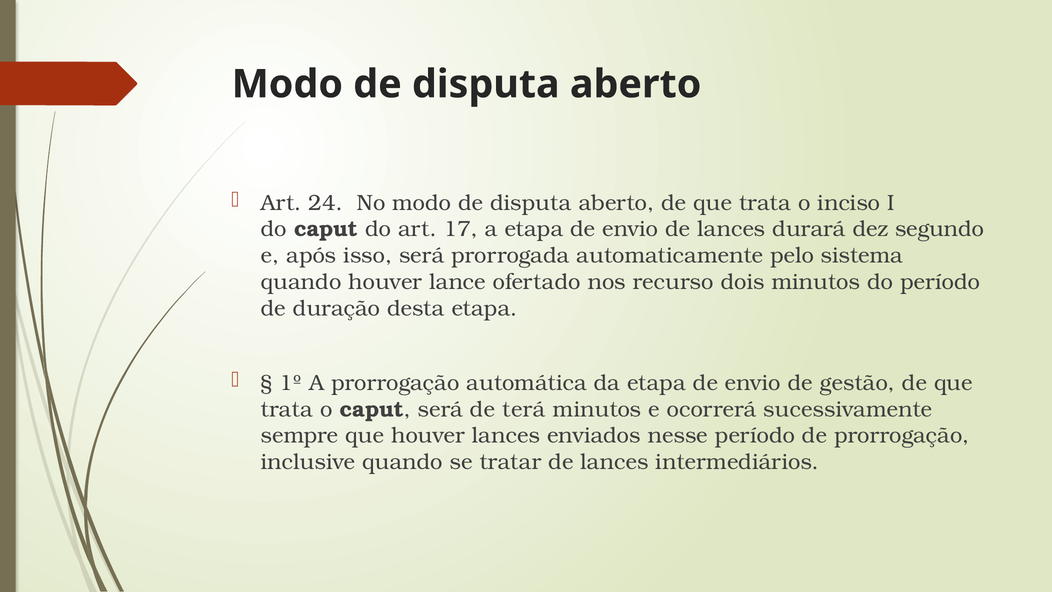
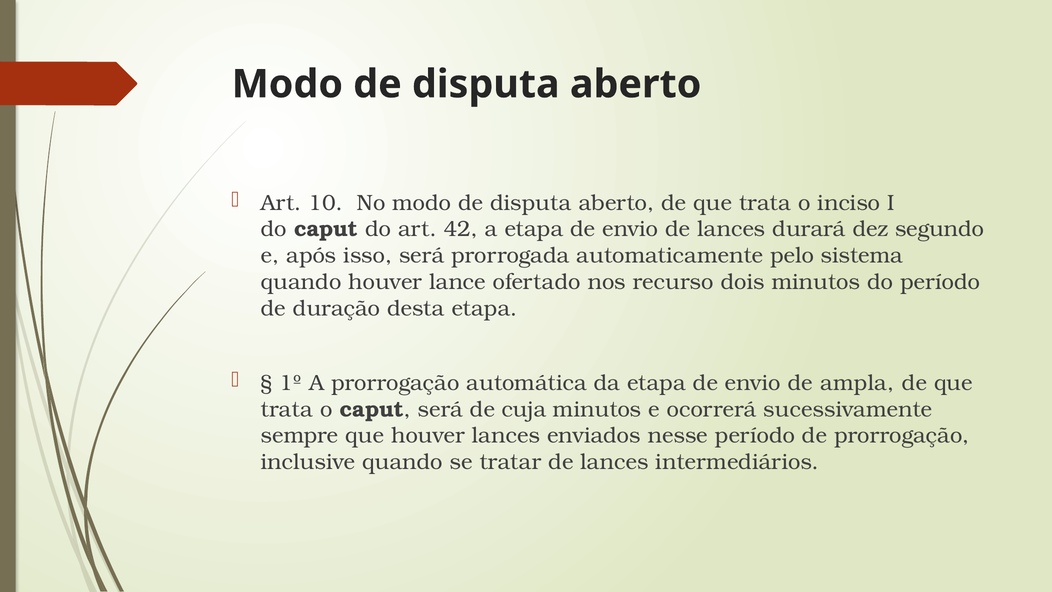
24: 24 -> 10
17: 17 -> 42
gestão: gestão -> ampla
terá: terá -> cuja
